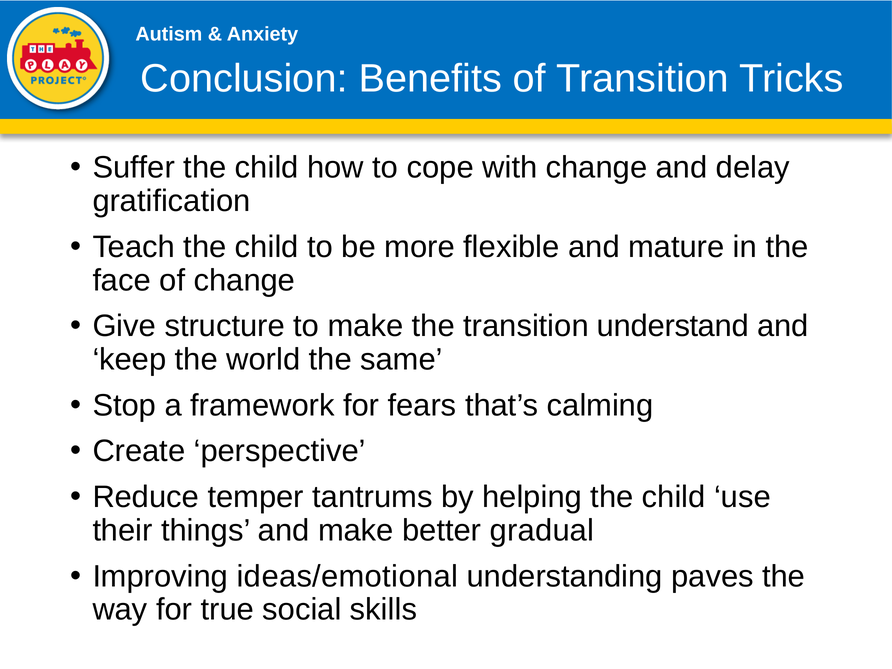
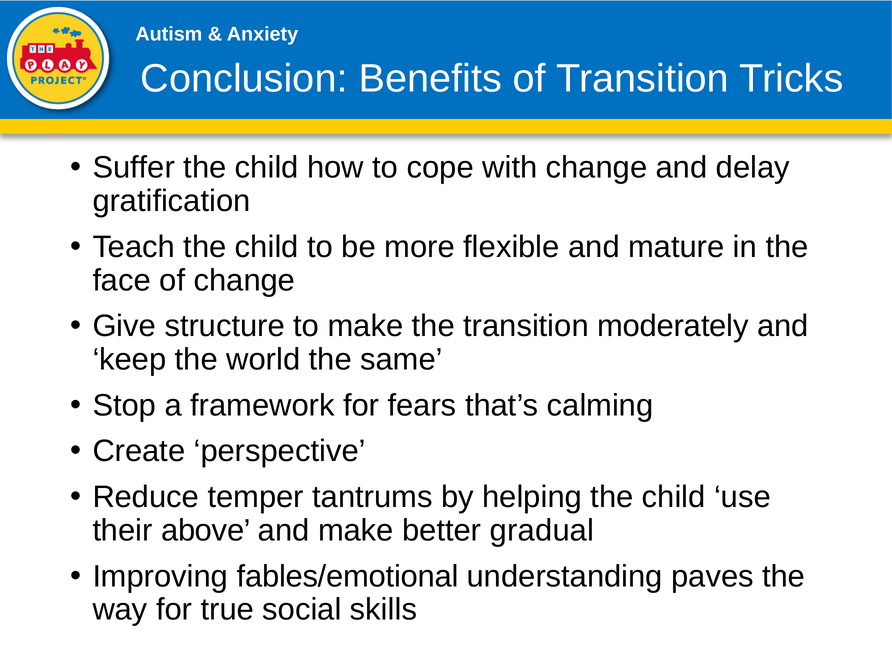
understand: understand -> moderately
things: things -> above
ideas/emotional: ideas/emotional -> fables/emotional
